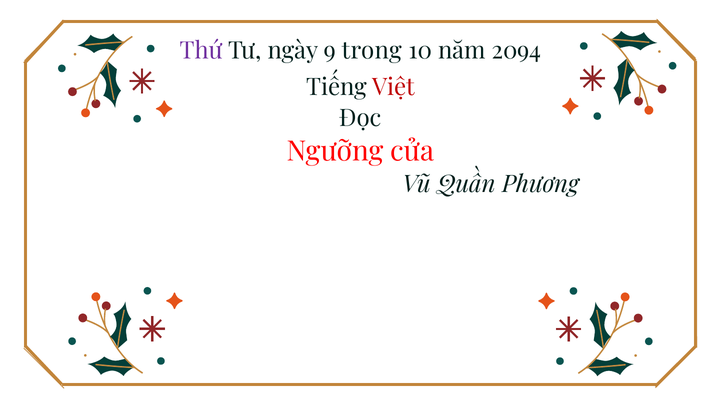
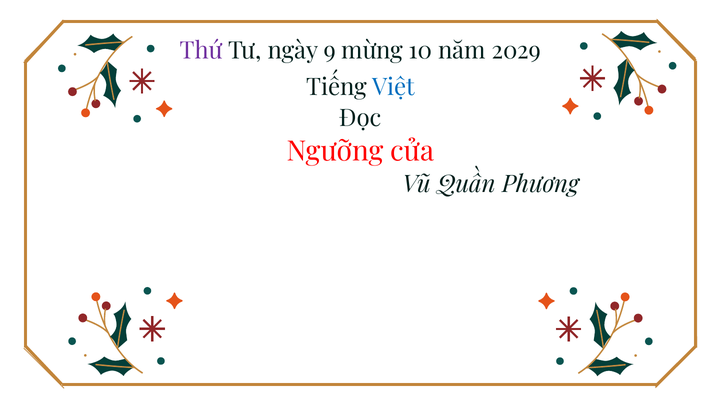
trong: trong -> mừng
2094: 2094 -> 2029
Việt colour: red -> blue
